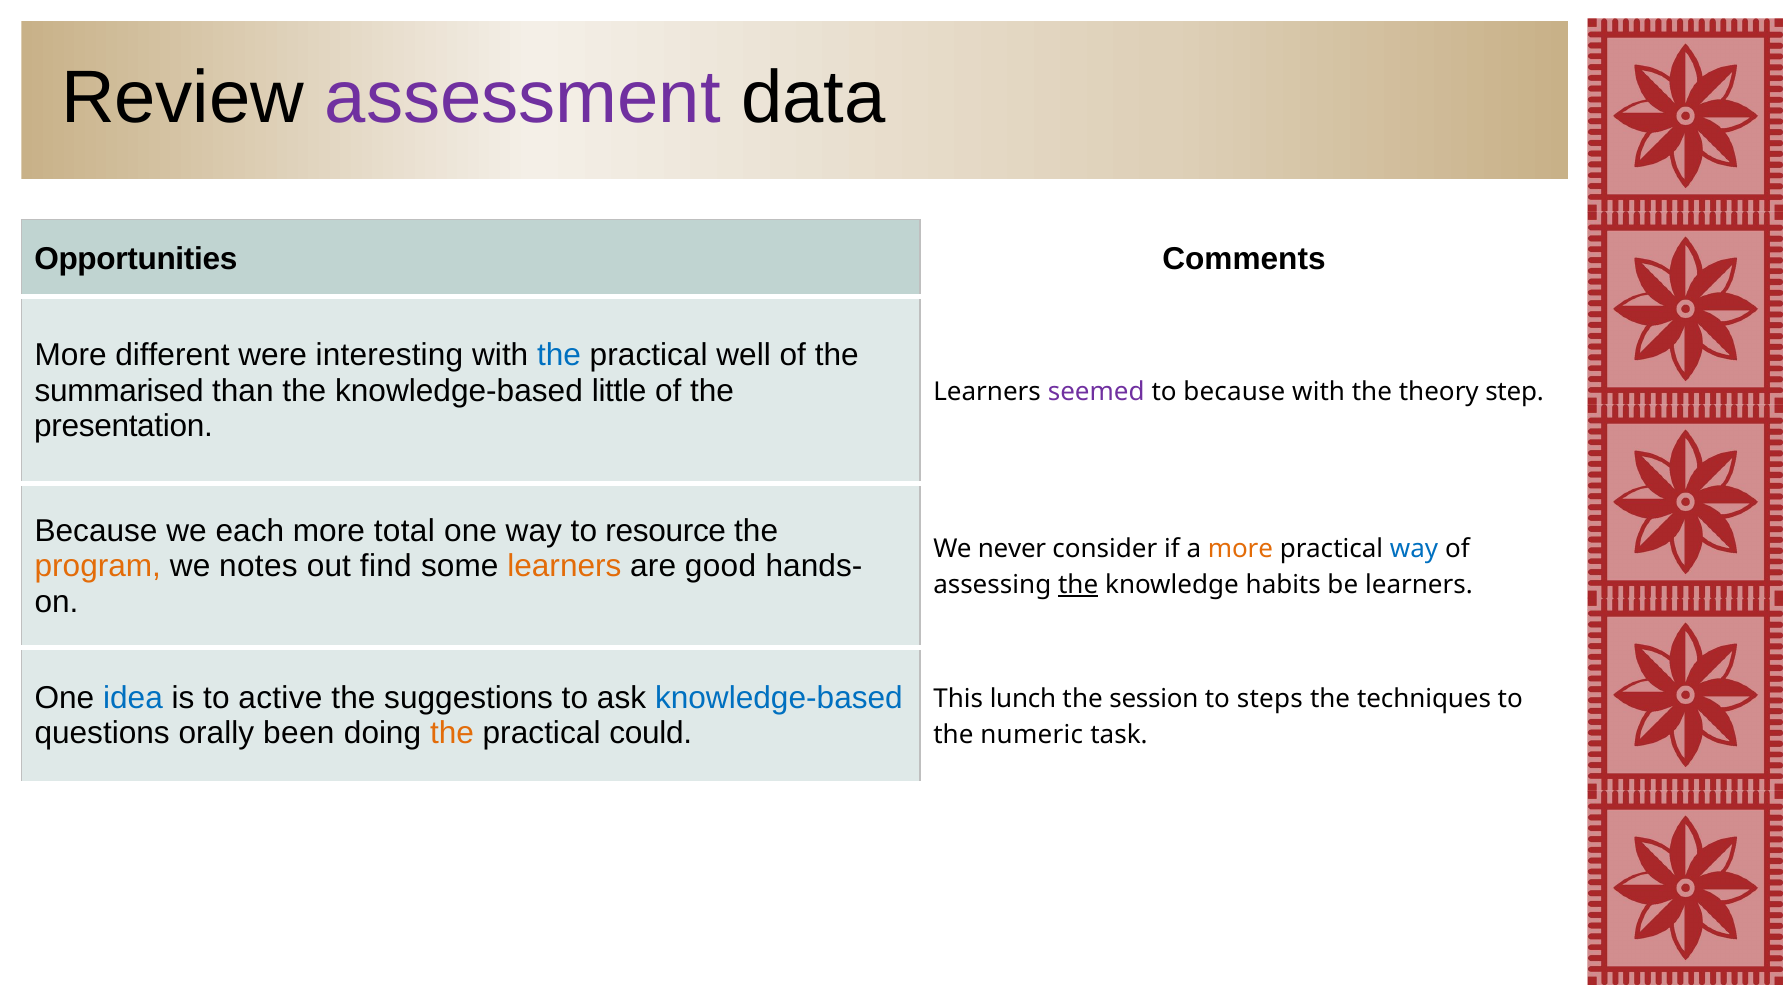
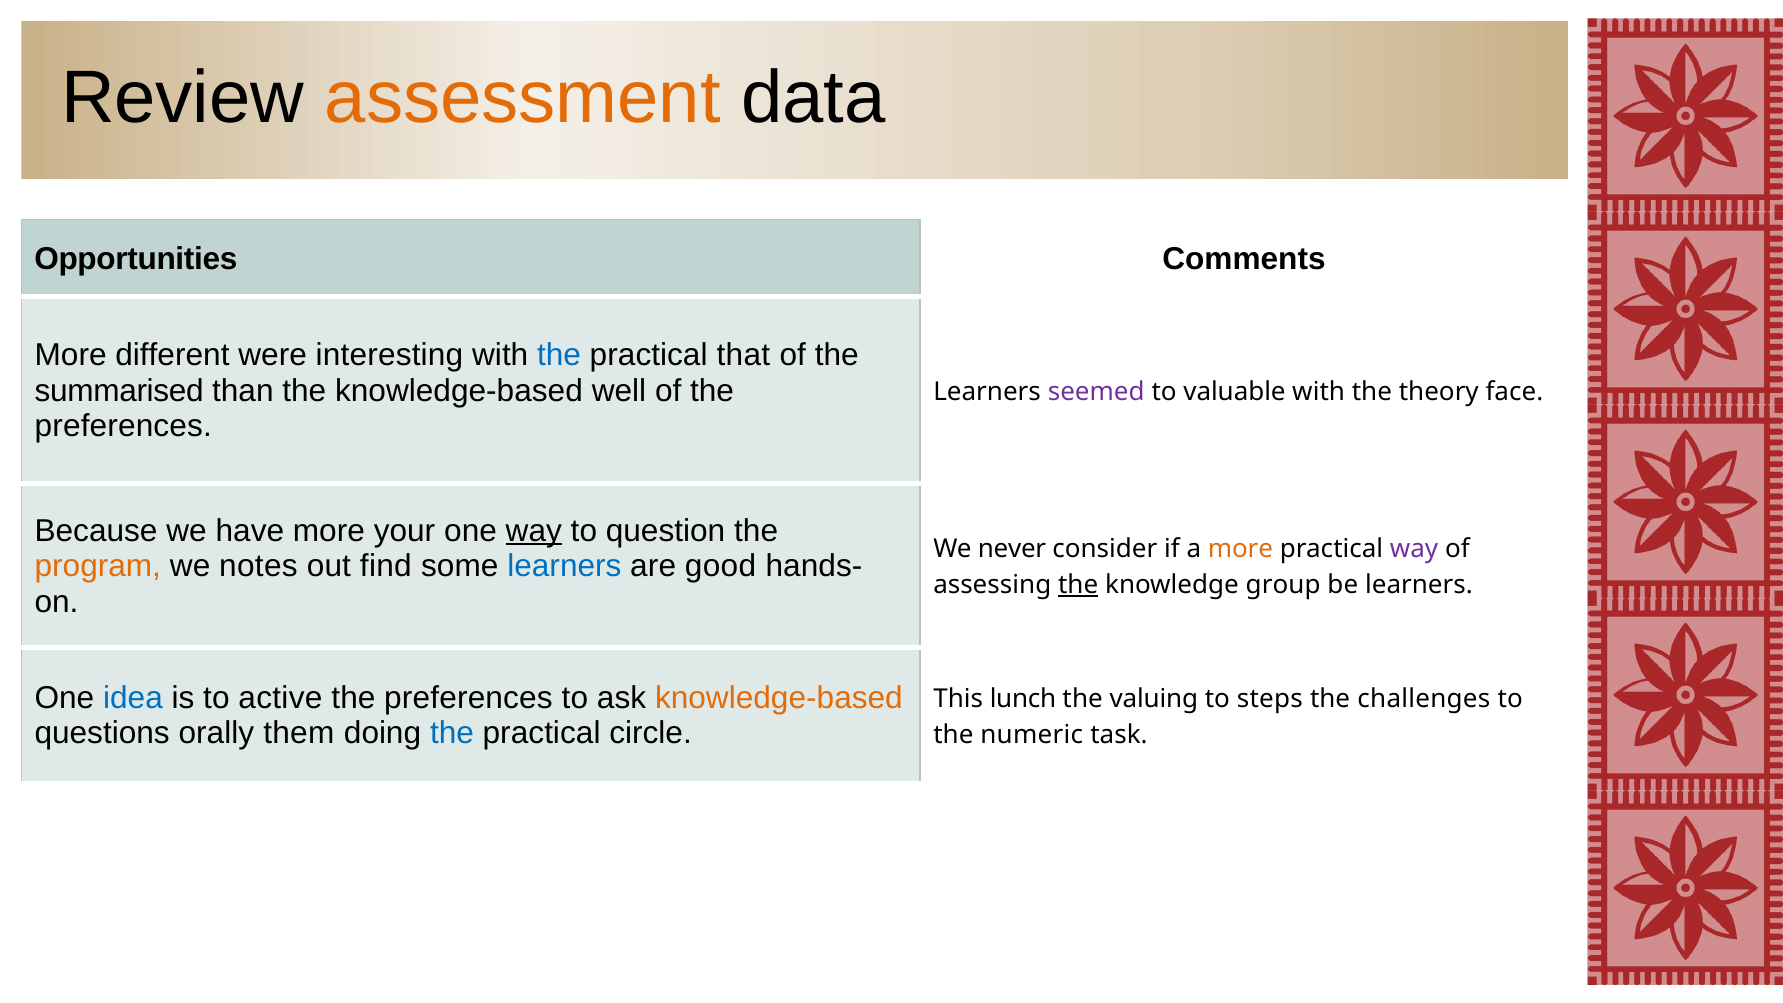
assessment colour: purple -> orange
well: well -> that
little: little -> well
to because: because -> valuable
step: step -> face
presentation at (123, 426): presentation -> preferences
each: each -> have
total: total -> your
way at (534, 531) underline: none -> present
resource: resource -> question
way at (1414, 549) colour: blue -> purple
learners at (564, 566) colour: orange -> blue
habits: habits -> group
suggestions at (469, 698): suggestions -> preferences
knowledge-based at (779, 698) colour: blue -> orange
session: session -> valuing
techniques: techniques -> challenges
been: been -> them
the at (452, 733) colour: orange -> blue
could: could -> circle
